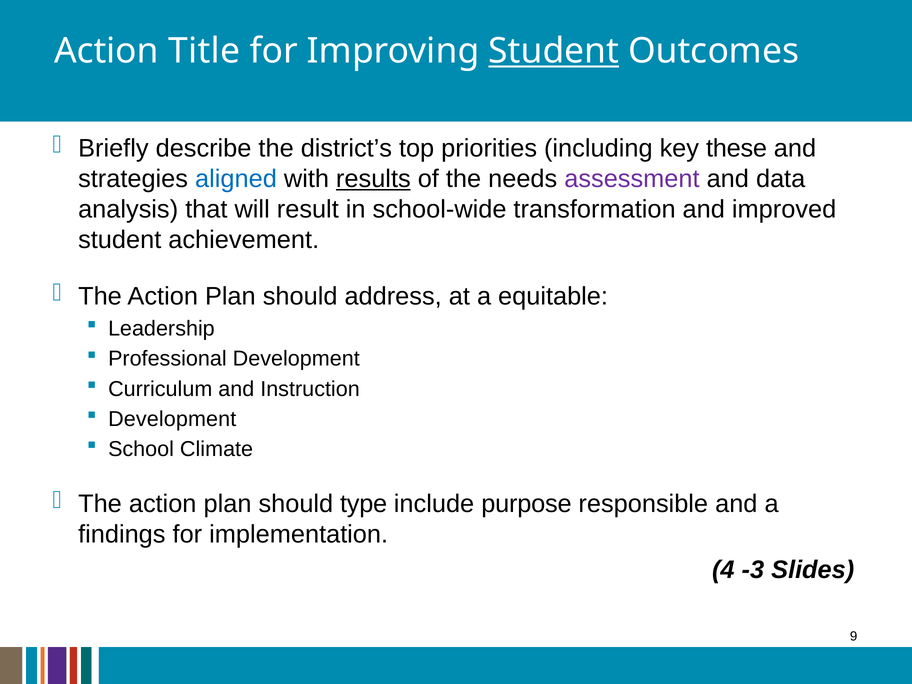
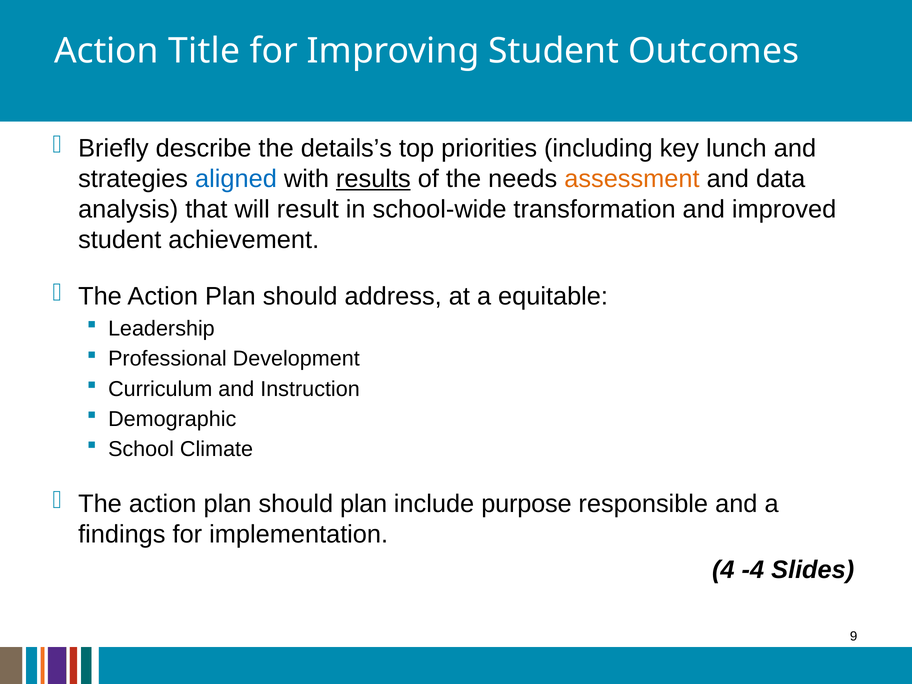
Student at (554, 51) underline: present -> none
district’s: district’s -> details’s
these: these -> lunch
assessment colour: purple -> orange
Development at (172, 419): Development -> Demographic
should type: type -> plan
-3: -3 -> -4
